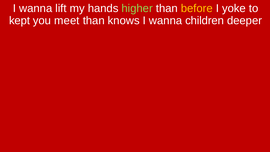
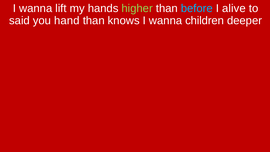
before colour: yellow -> light blue
yoke: yoke -> alive
kept: kept -> said
meet: meet -> hand
